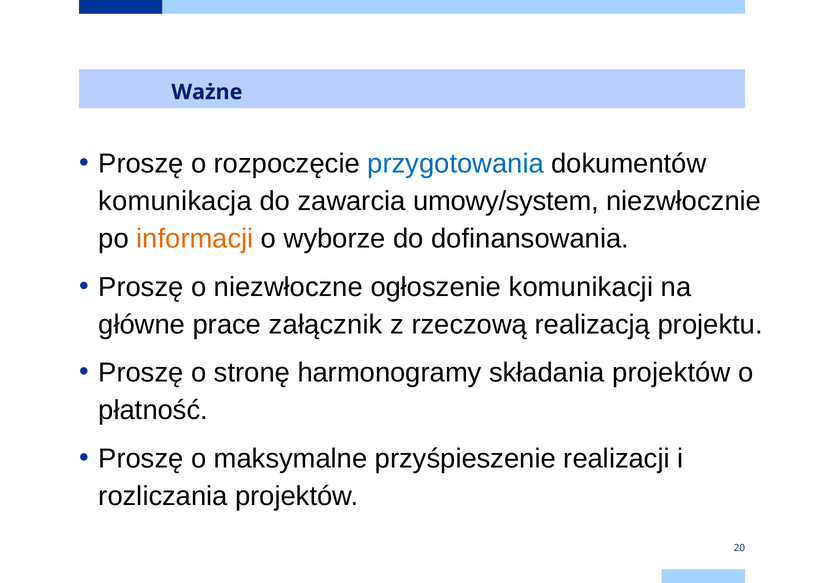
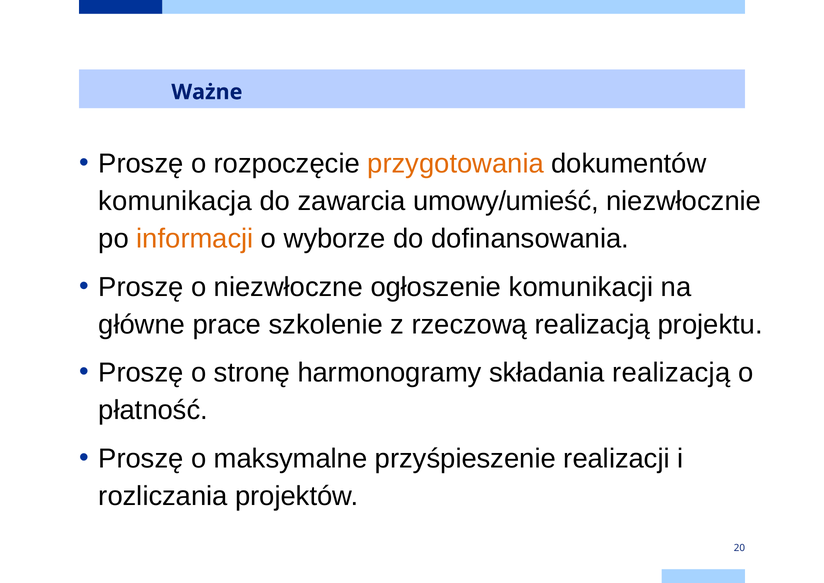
przygotowania colour: blue -> orange
umowy/system: umowy/system -> umowy/umieść
załącznik: załącznik -> szkolenie
składania projektów: projektów -> realizacją
